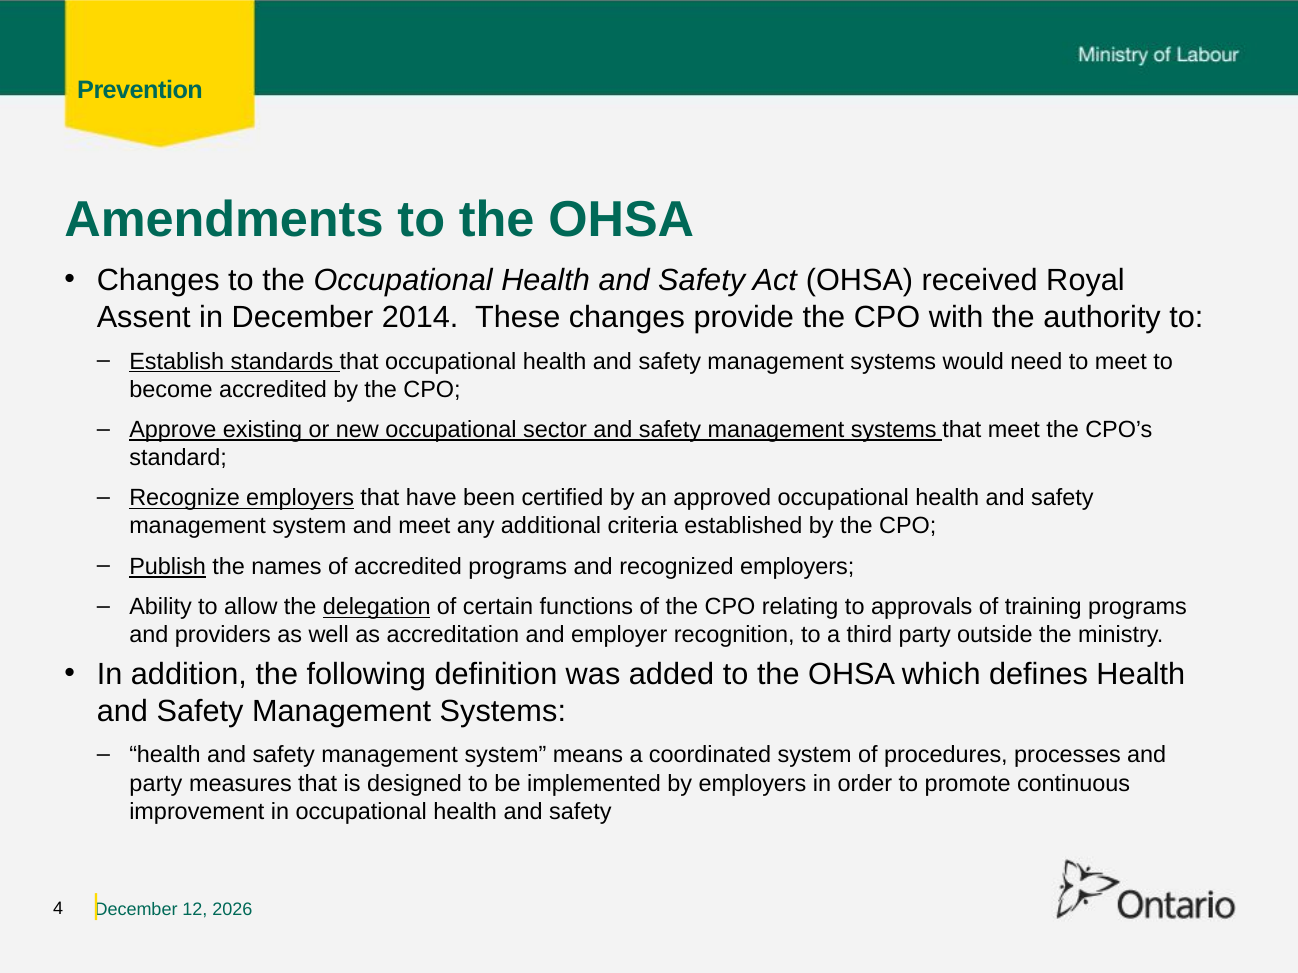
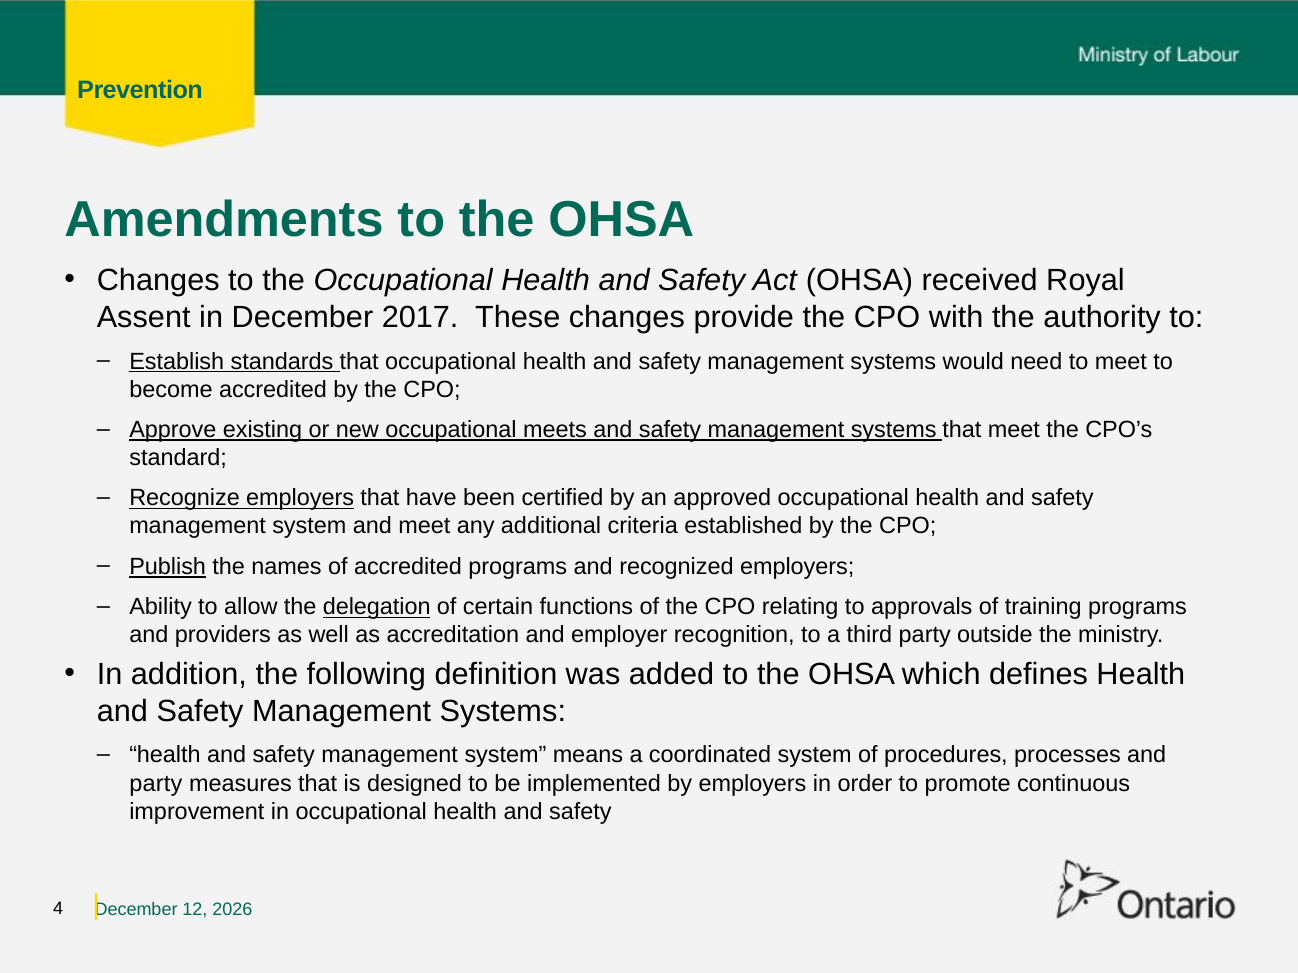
2014: 2014 -> 2017
sector: sector -> meets
